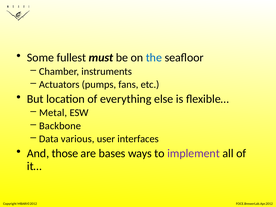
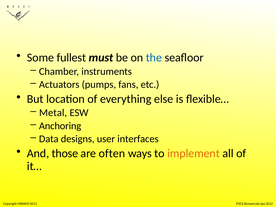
Backbone: Backbone -> Anchoring
various: various -> designs
bases: bases -> often
implement colour: purple -> orange
